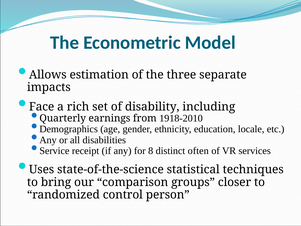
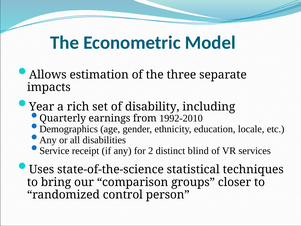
Face: Face -> Year
1918-2010: 1918-2010 -> 1992-2010
8: 8 -> 2
often: often -> blind
